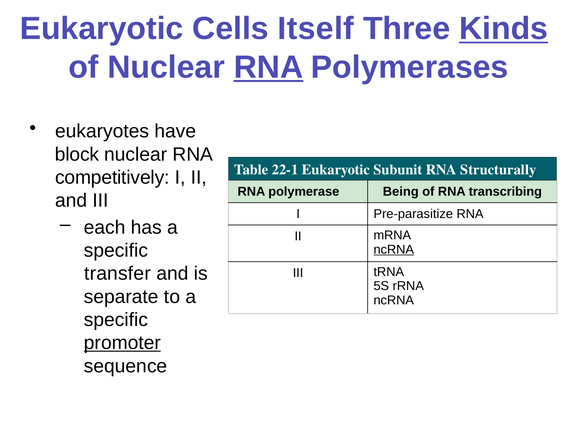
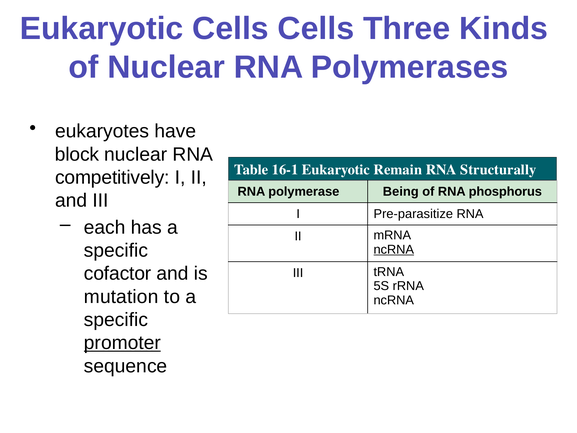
Cells Itself: Itself -> Cells
Kinds underline: present -> none
RNA at (268, 67) underline: present -> none
22-1: 22-1 -> 16-1
Subunit: Subunit -> Remain
transcribing: transcribing -> phosphorus
transfer: transfer -> cofactor
separate: separate -> mutation
